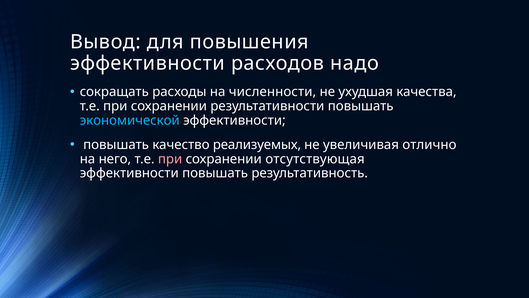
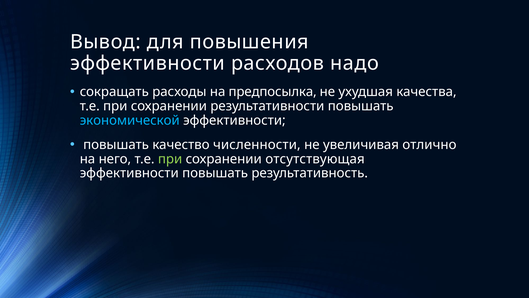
численности: численности -> предпосылка
реализуемых: реализуемых -> численности
при at (170, 159) colour: pink -> light green
